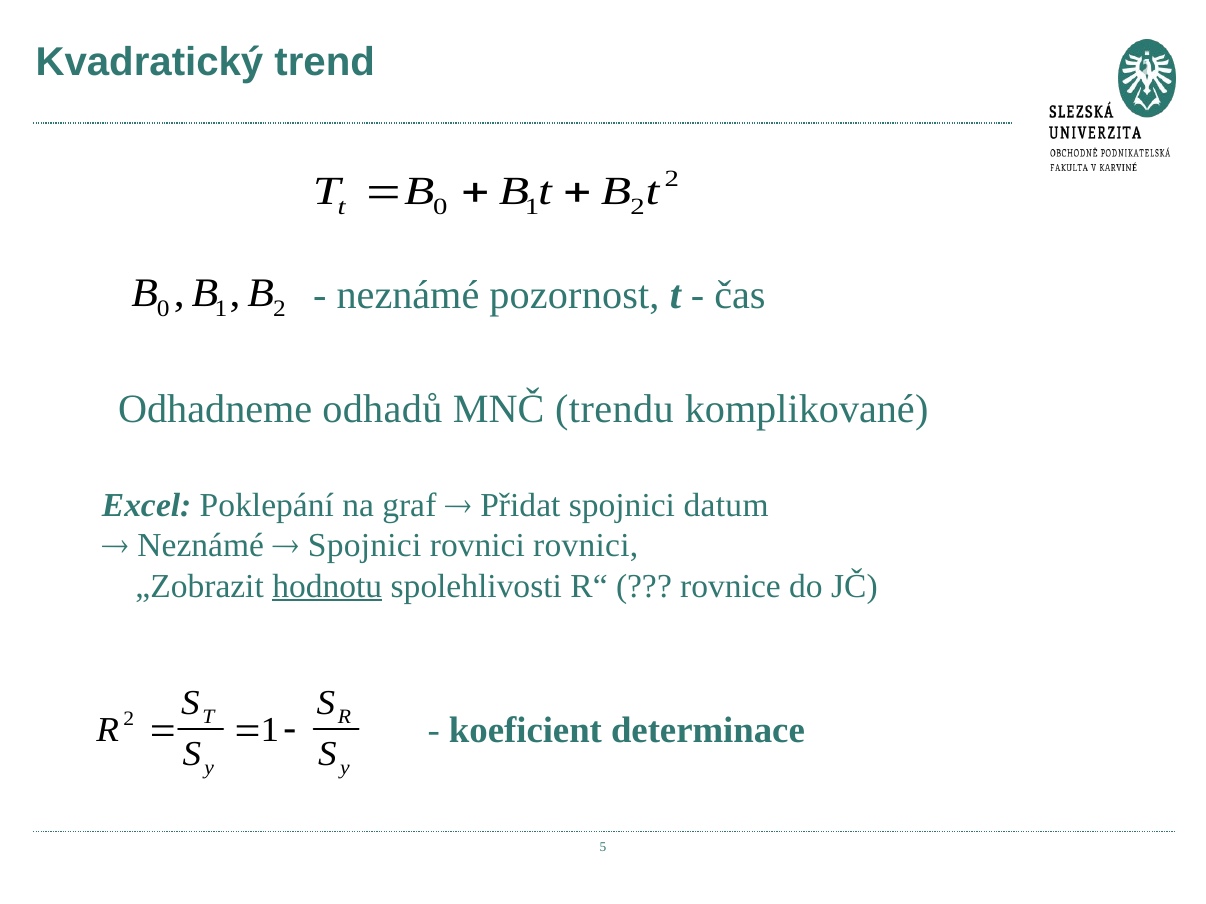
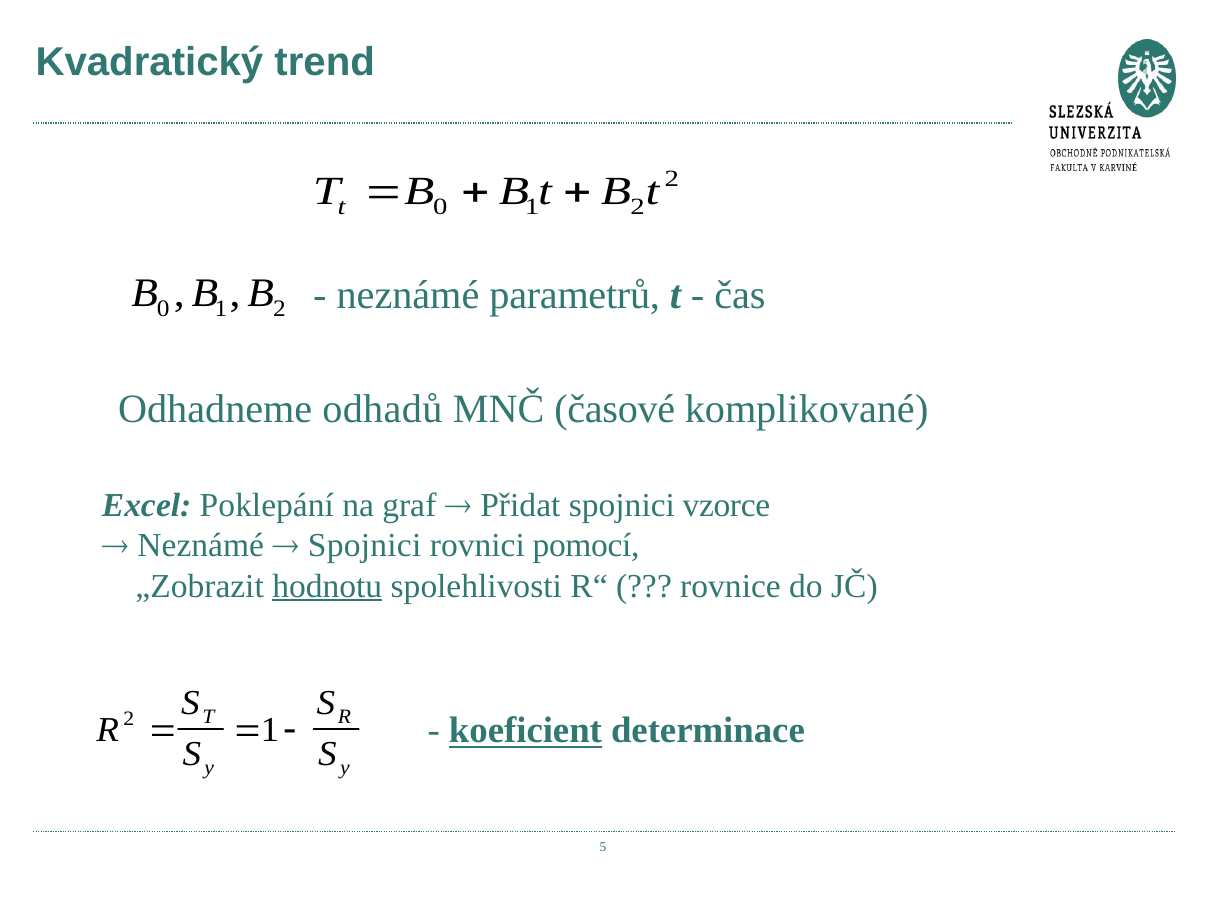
pozornost: pozornost -> parametrů
trendu: trendu -> časové
datum: datum -> vzorce
rovnici rovnici: rovnici -> pomocí
koeficient underline: none -> present
